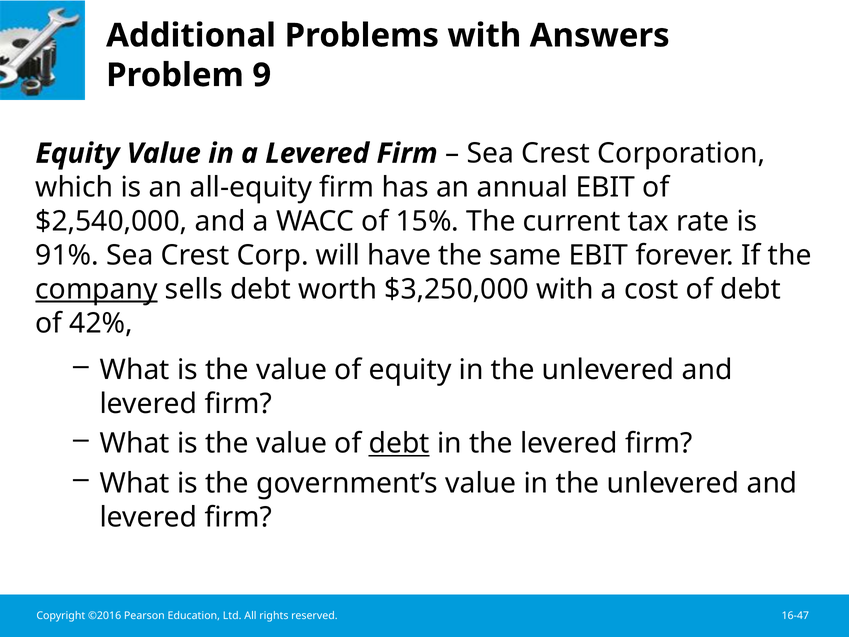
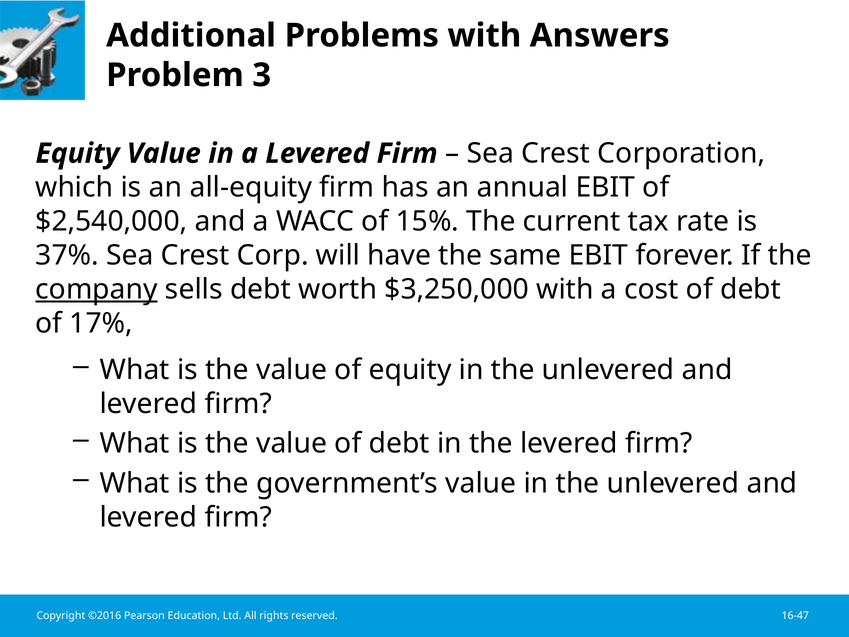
9: 9 -> 3
91%: 91% -> 37%
42%: 42% -> 17%
debt at (399, 443) underline: present -> none
